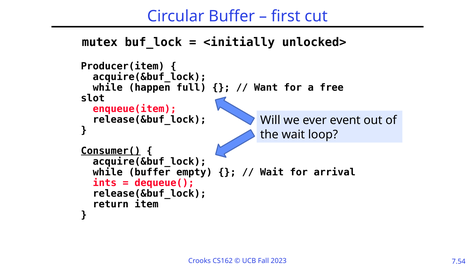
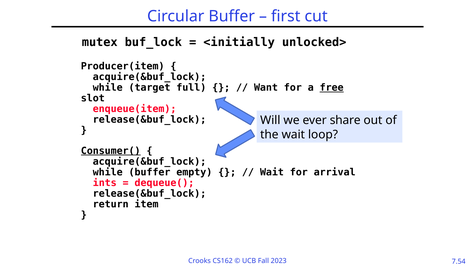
happen: happen -> target
free underline: none -> present
event: event -> share
